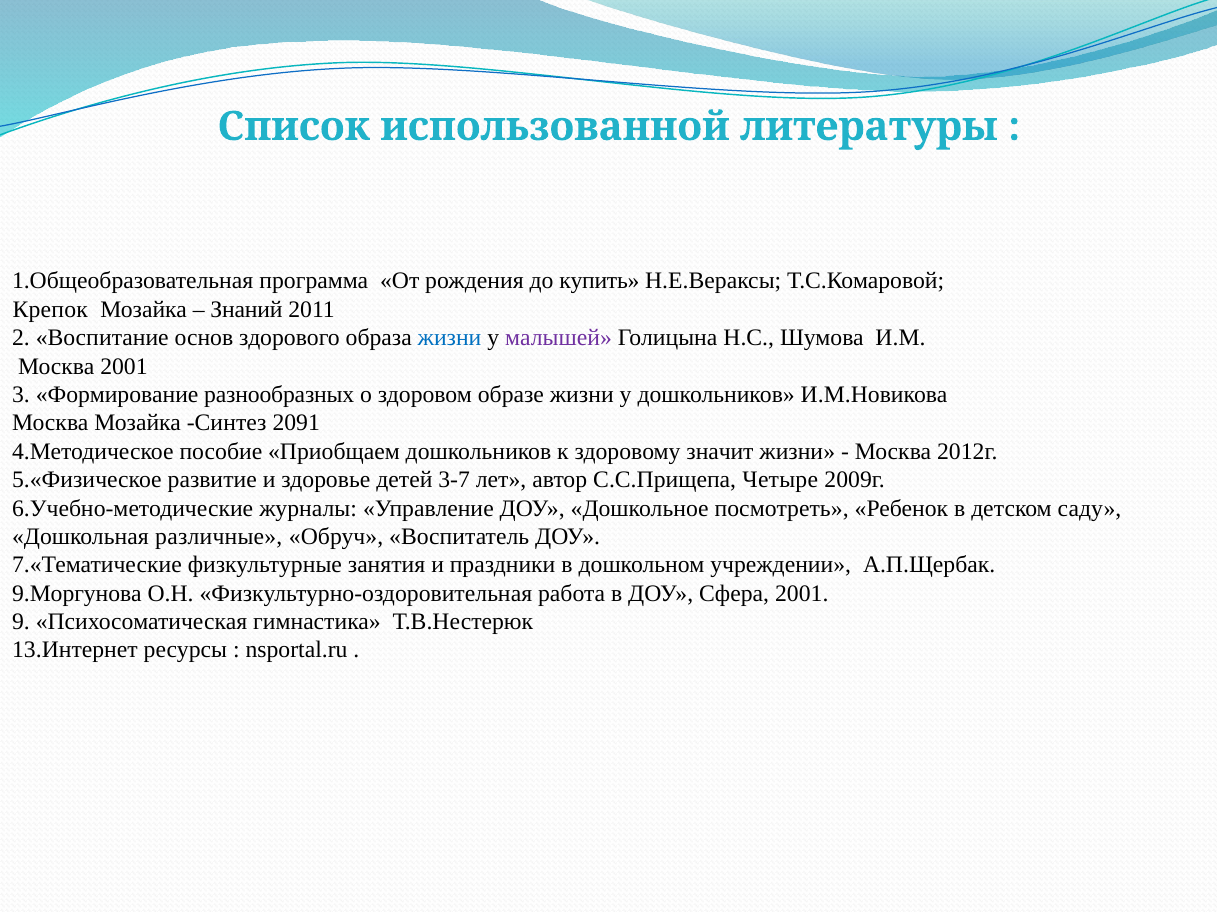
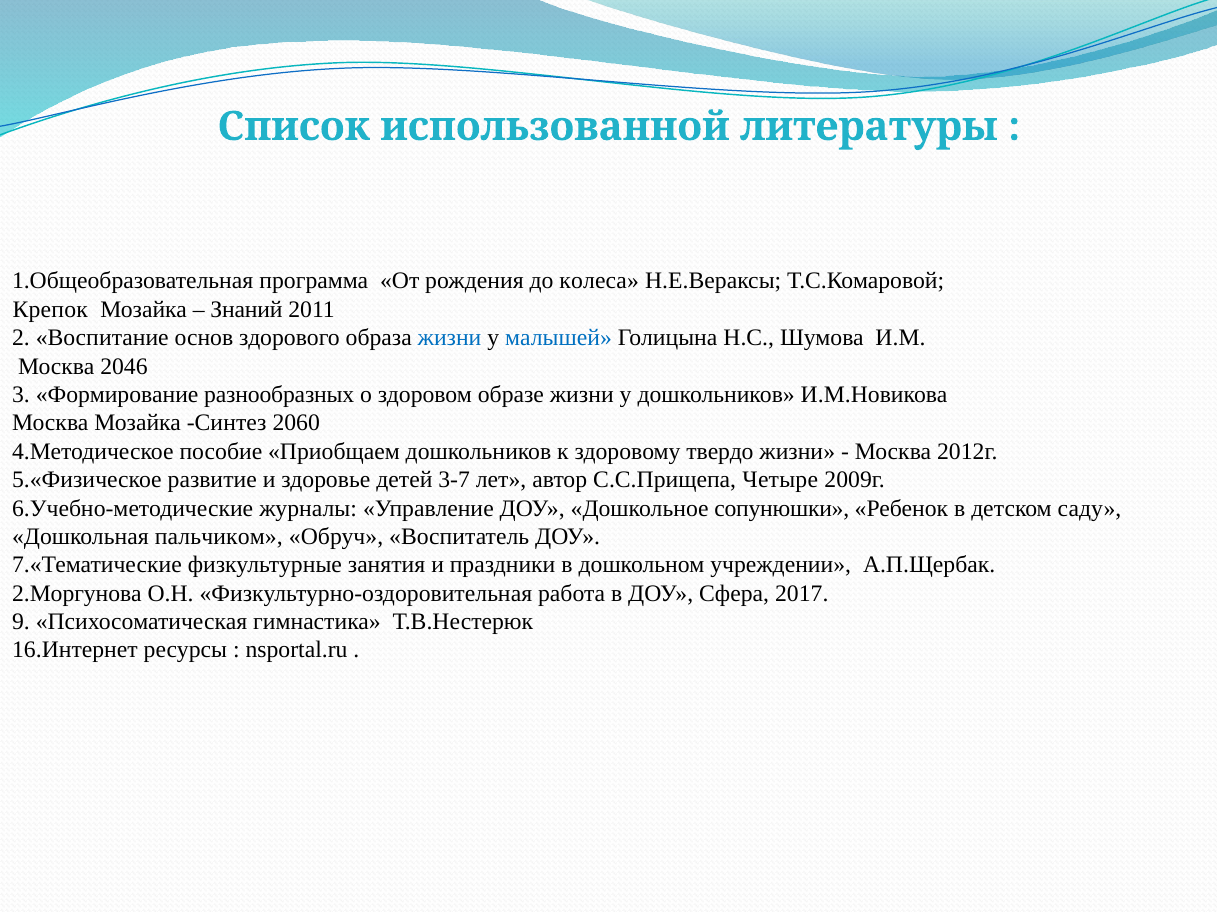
купить: купить -> колеса
малышей colour: purple -> blue
Москва 2001: 2001 -> 2046
2091: 2091 -> 2060
значит: значит -> твердо
посмотреть: посмотреть -> сопунюшки
различные: различные -> пальчиком
9.Моргунова: 9.Моргунова -> 2.Моргунова
Сфера 2001: 2001 -> 2017
13.Интернет: 13.Интернет -> 16.Интернет
